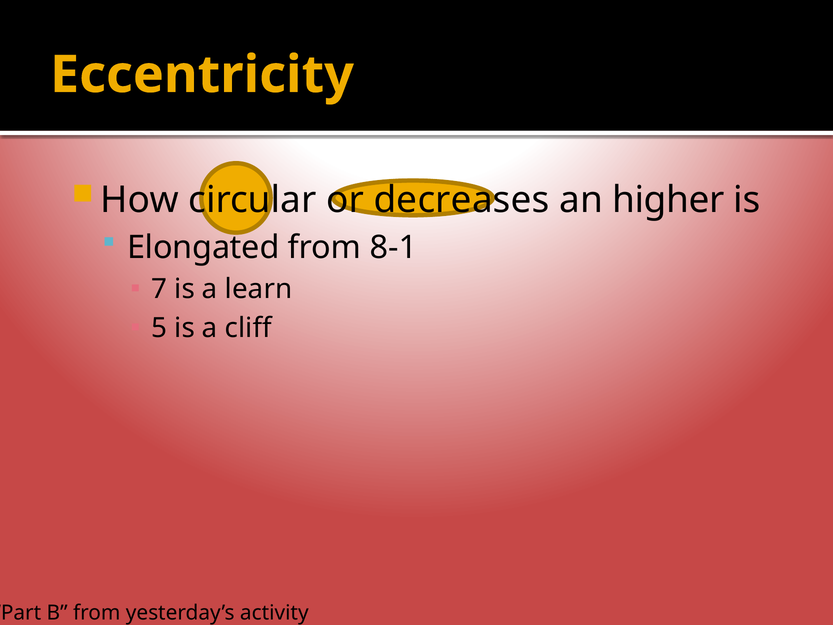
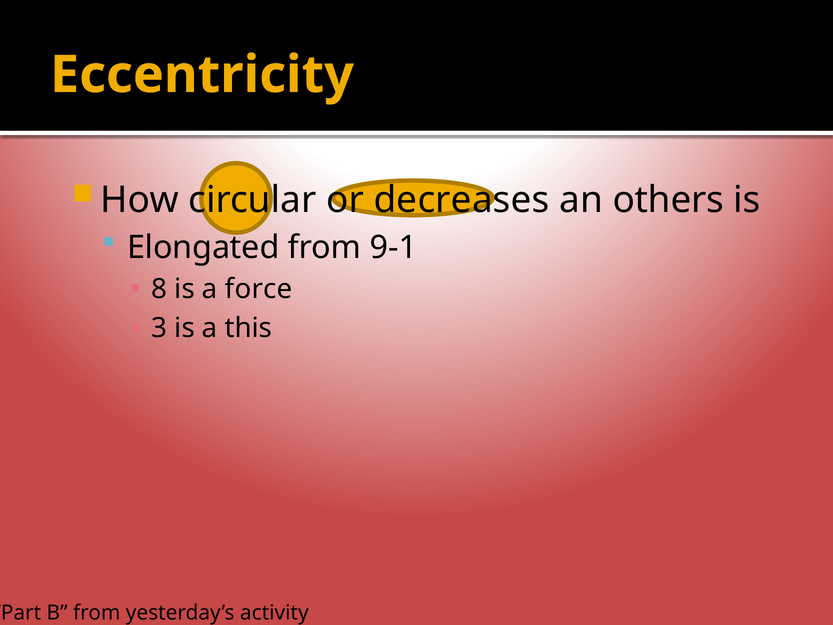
higher: higher -> others
8-1: 8-1 -> 9-1
7: 7 -> 8
learn: learn -> force
5: 5 -> 3
cliff: cliff -> this
